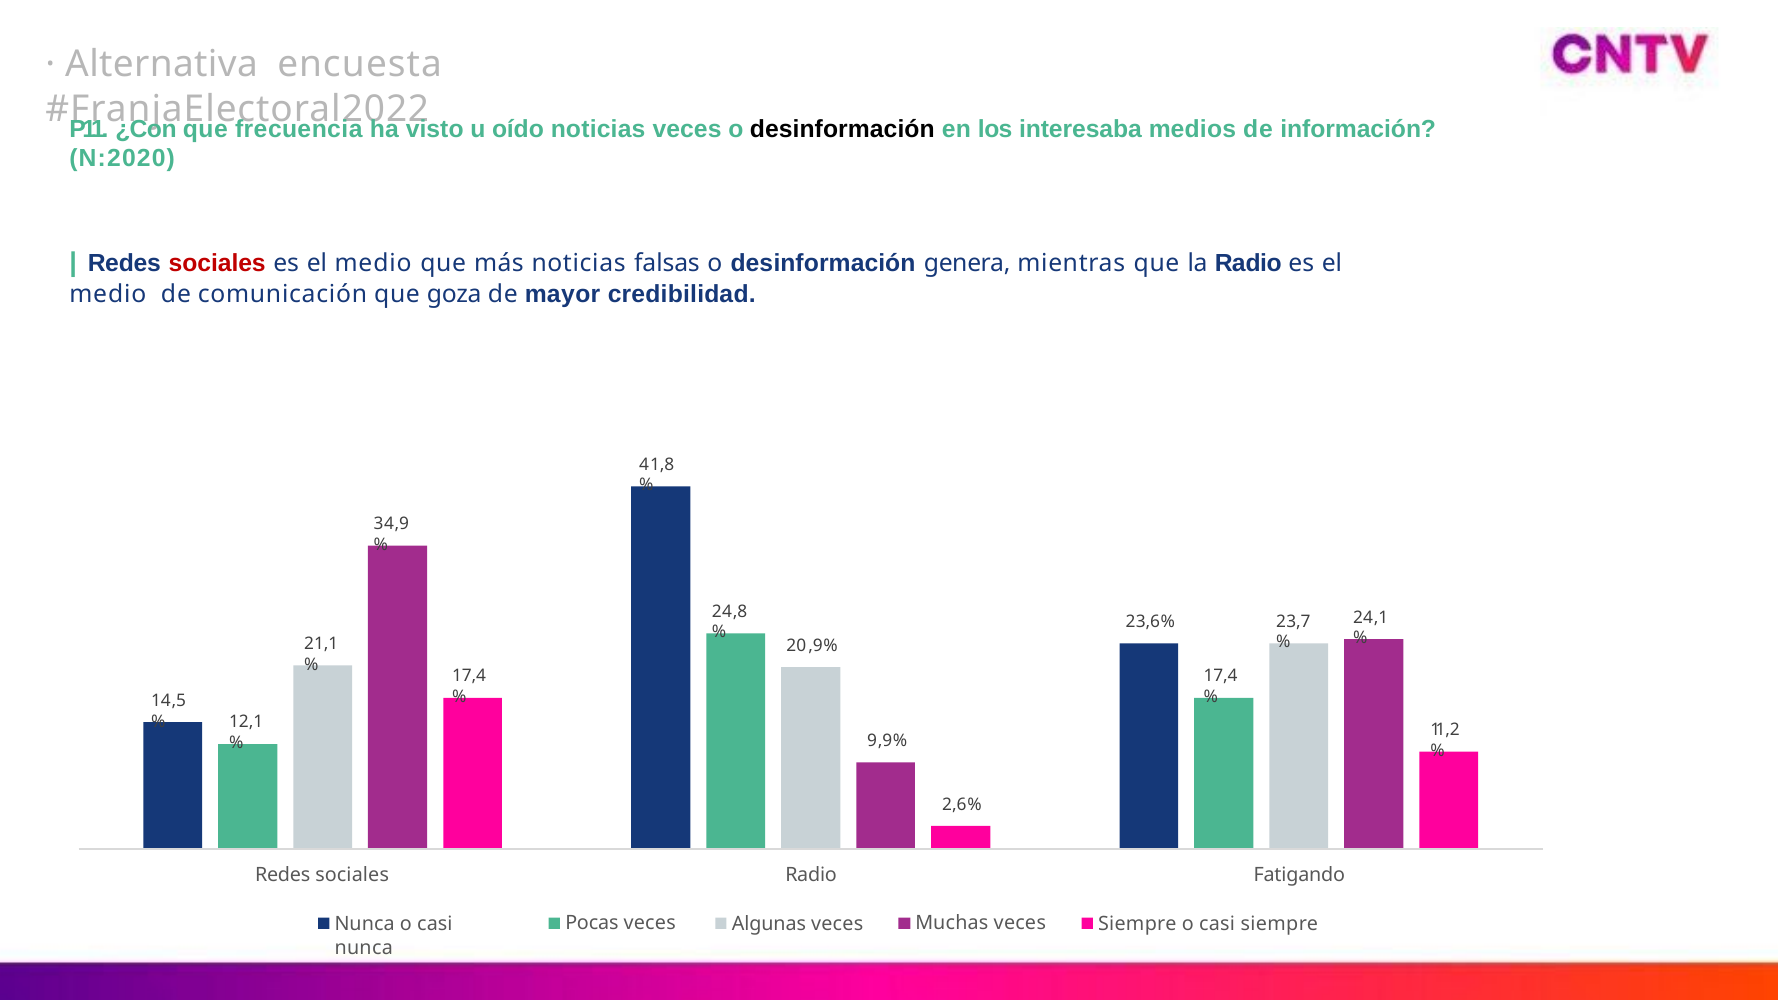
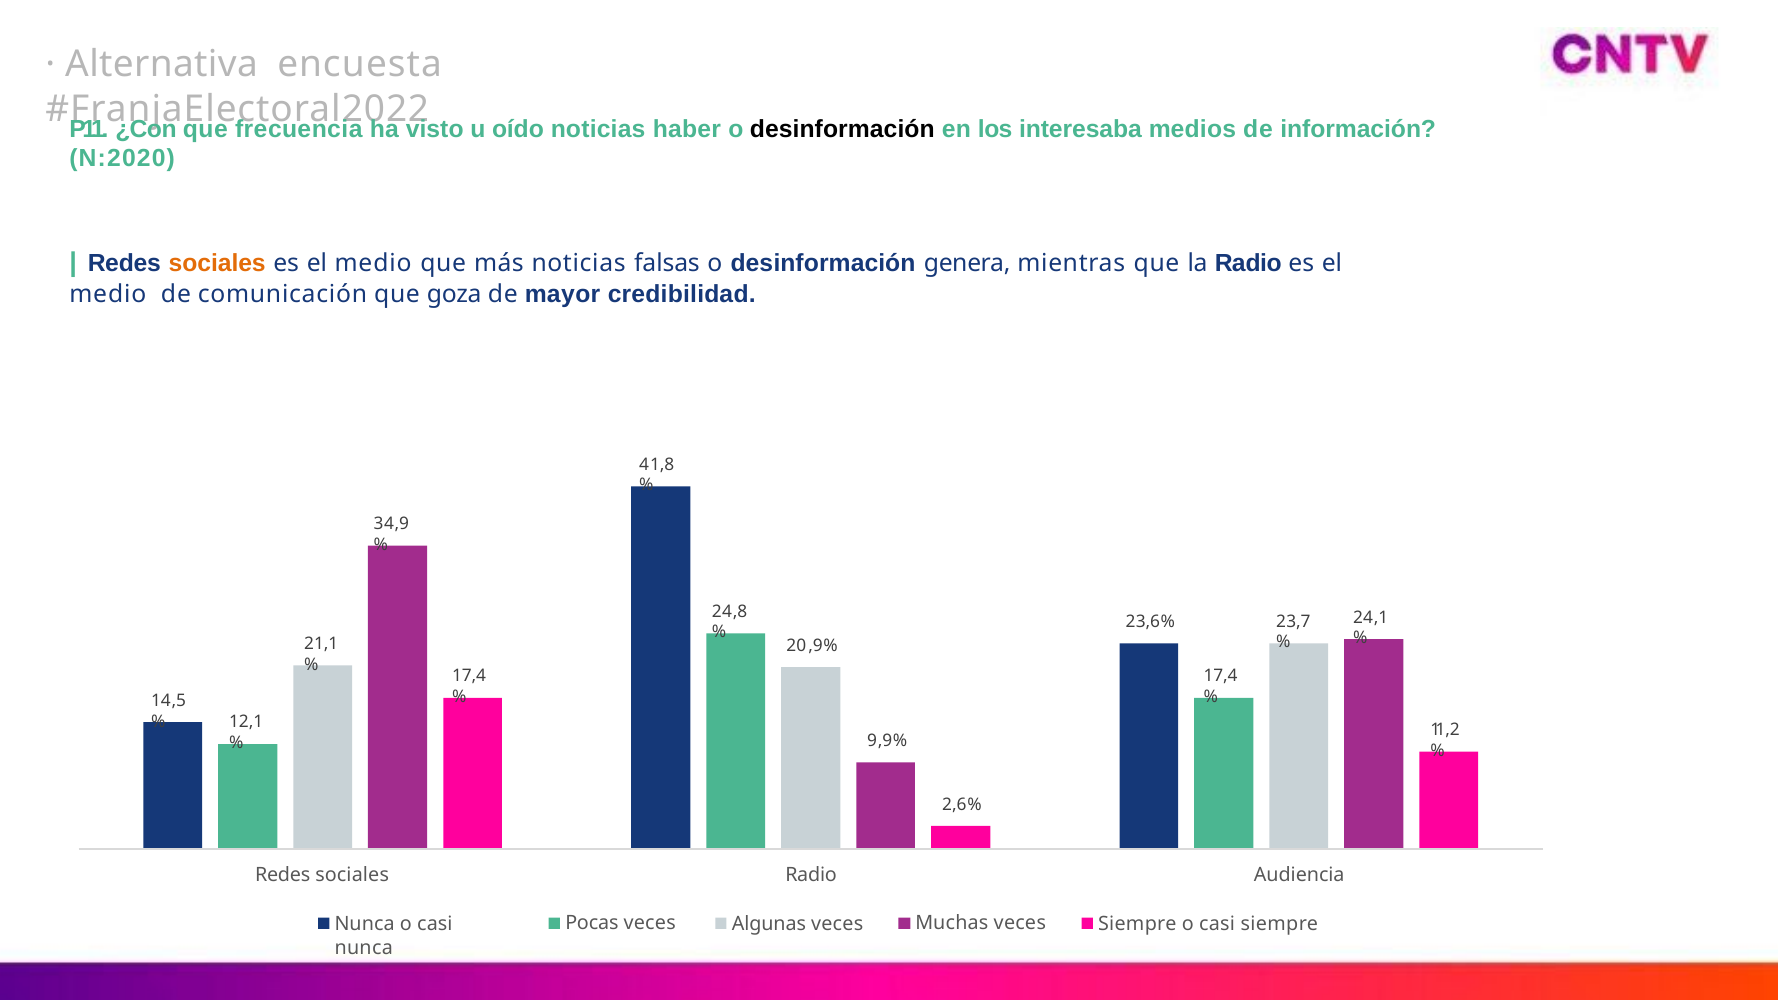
noticias veces: veces -> haber
sociales at (217, 264) colour: red -> orange
Fatigando: Fatigando -> Audiencia
